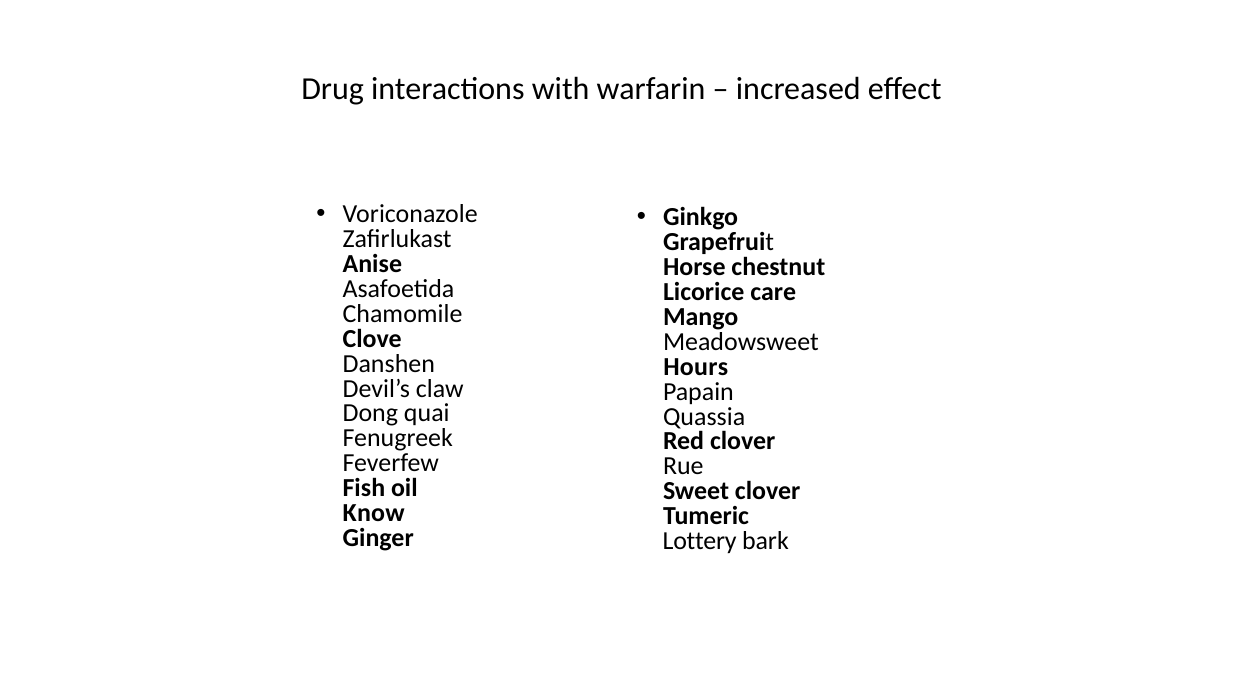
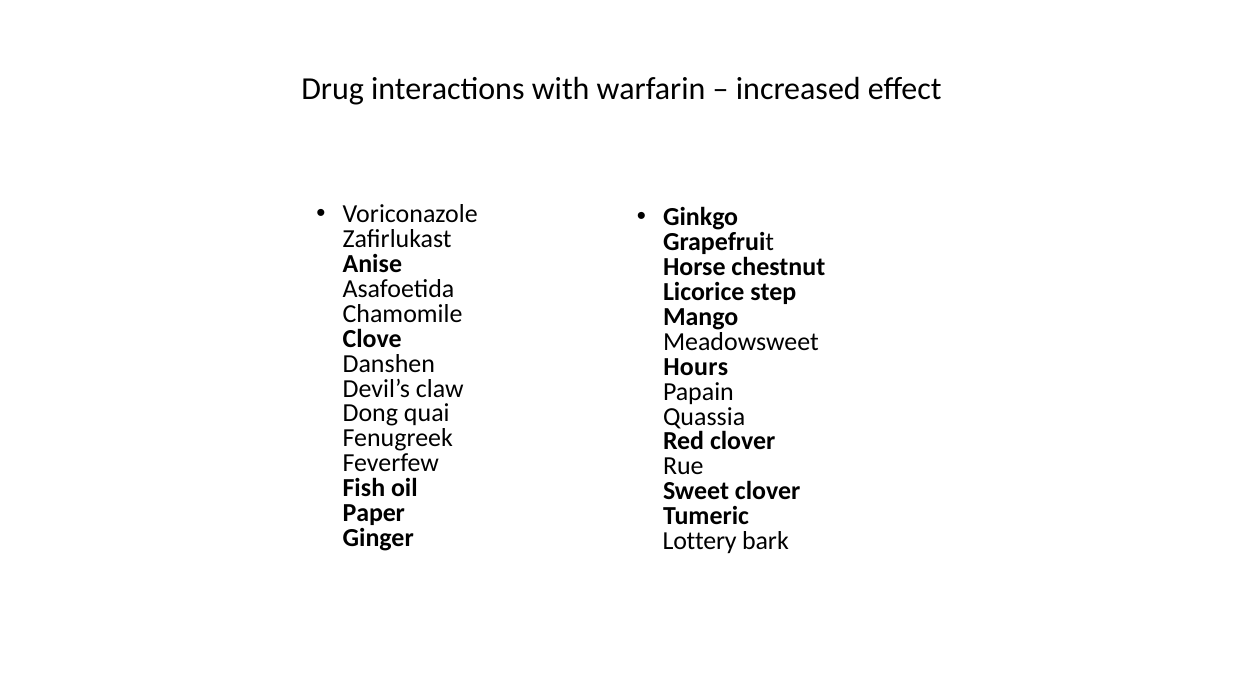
care: care -> step
Know: Know -> Paper
